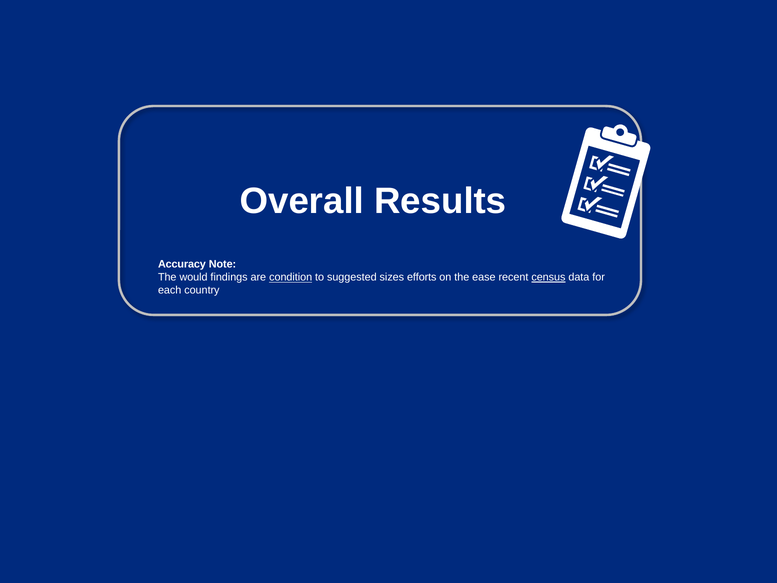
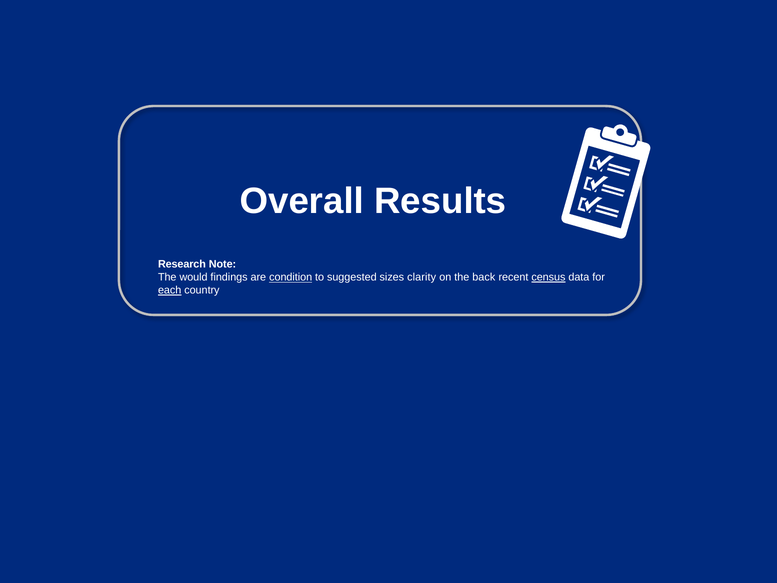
Accuracy: Accuracy -> Research
efforts: efforts -> clarity
ease: ease -> back
each underline: none -> present
